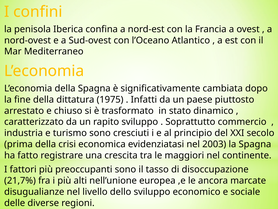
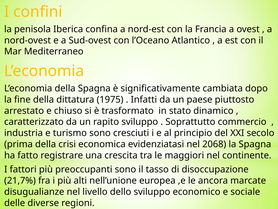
2003: 2003 -> 2068
